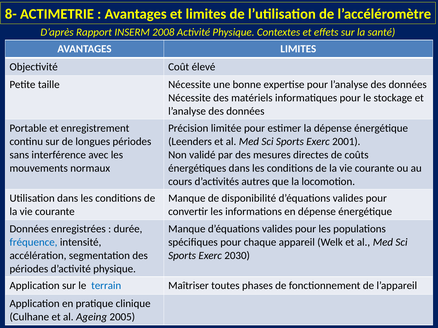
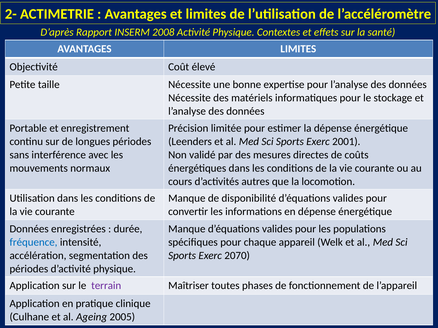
8-: 8- -> 2-
2030: 2030 -> 2070
terrain colour: blue -> purple
